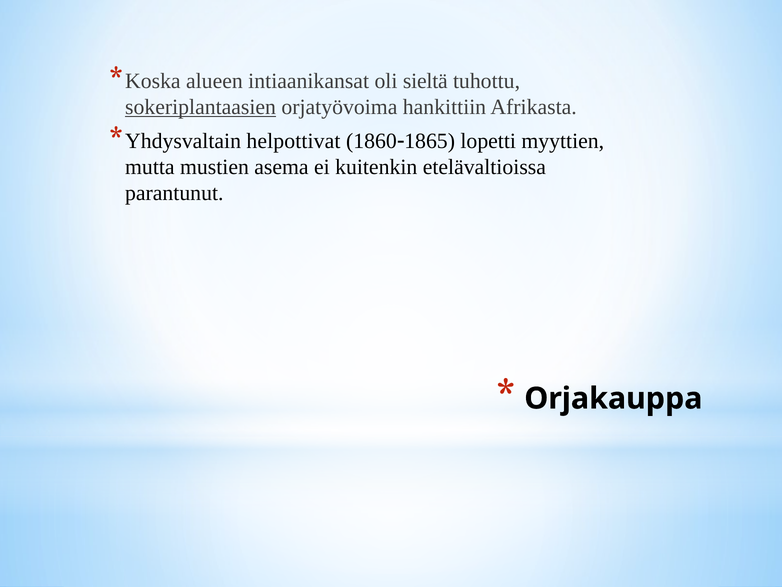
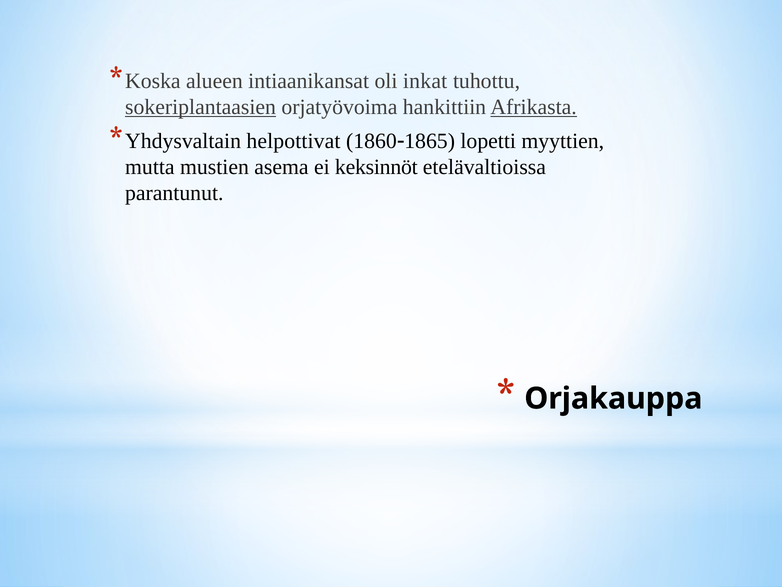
sieltä: sieltä -> inkat
Afrikasta underline: none -> present
kuitenkin: kuitenkin -> keksinnöt
